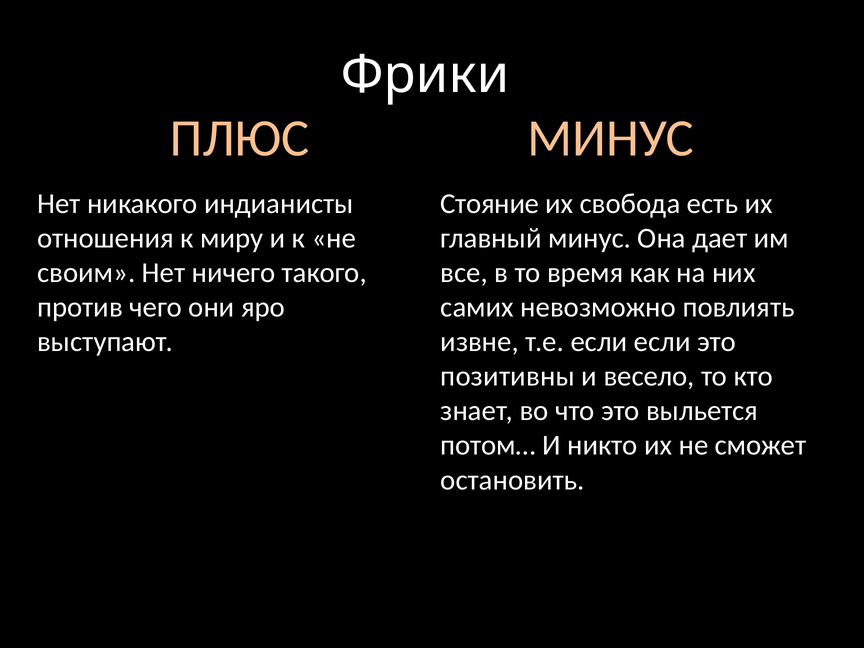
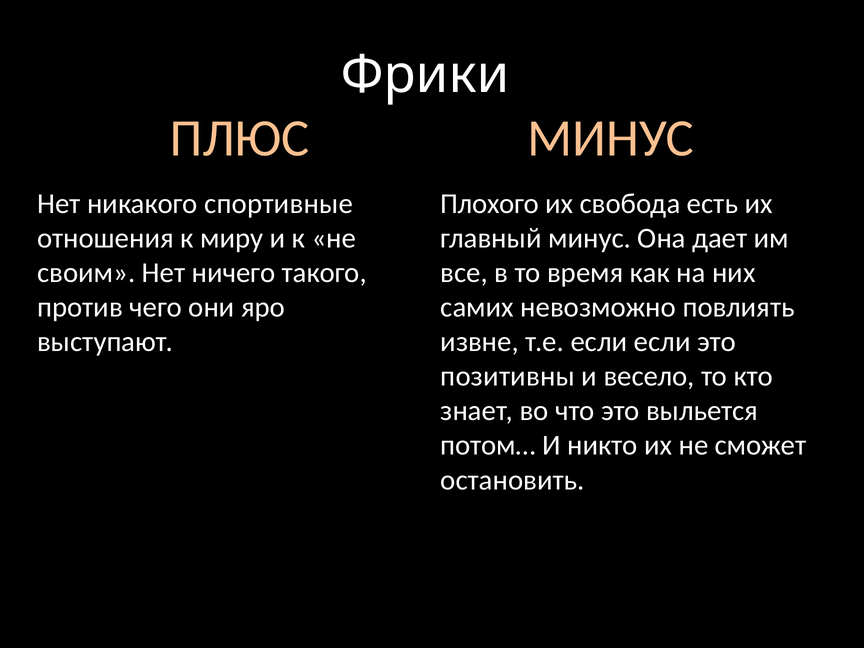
индианисты: индианисты -> спортивные
Стояние: Стояние -> Плохого
